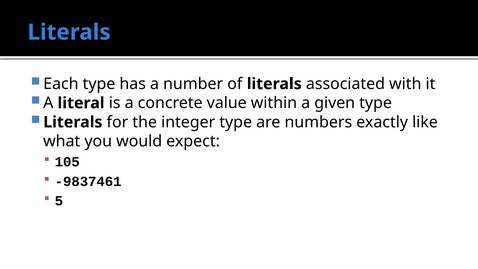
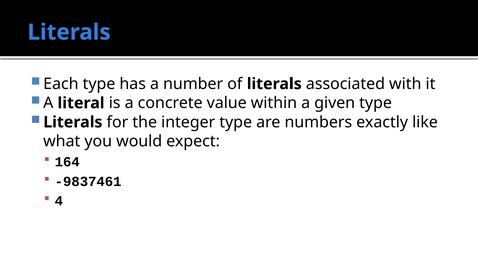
105: 105 -> 164
5: 5 -> 4
